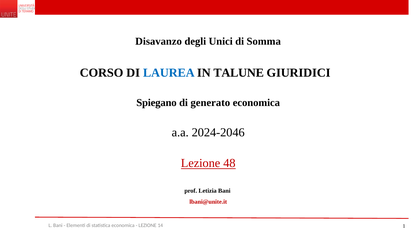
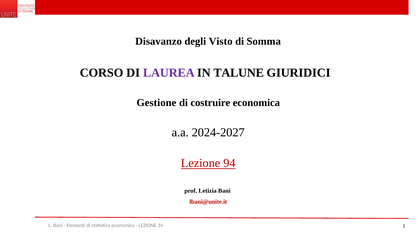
Unici: Unici -> Visto
LAUREA colour: blue -> purple
Spiegano: Spiegano -> Gestione
generato: generato -> costruire
2024-2046: 2024-2046 -> 2024-2027
48: 48 -> 94
